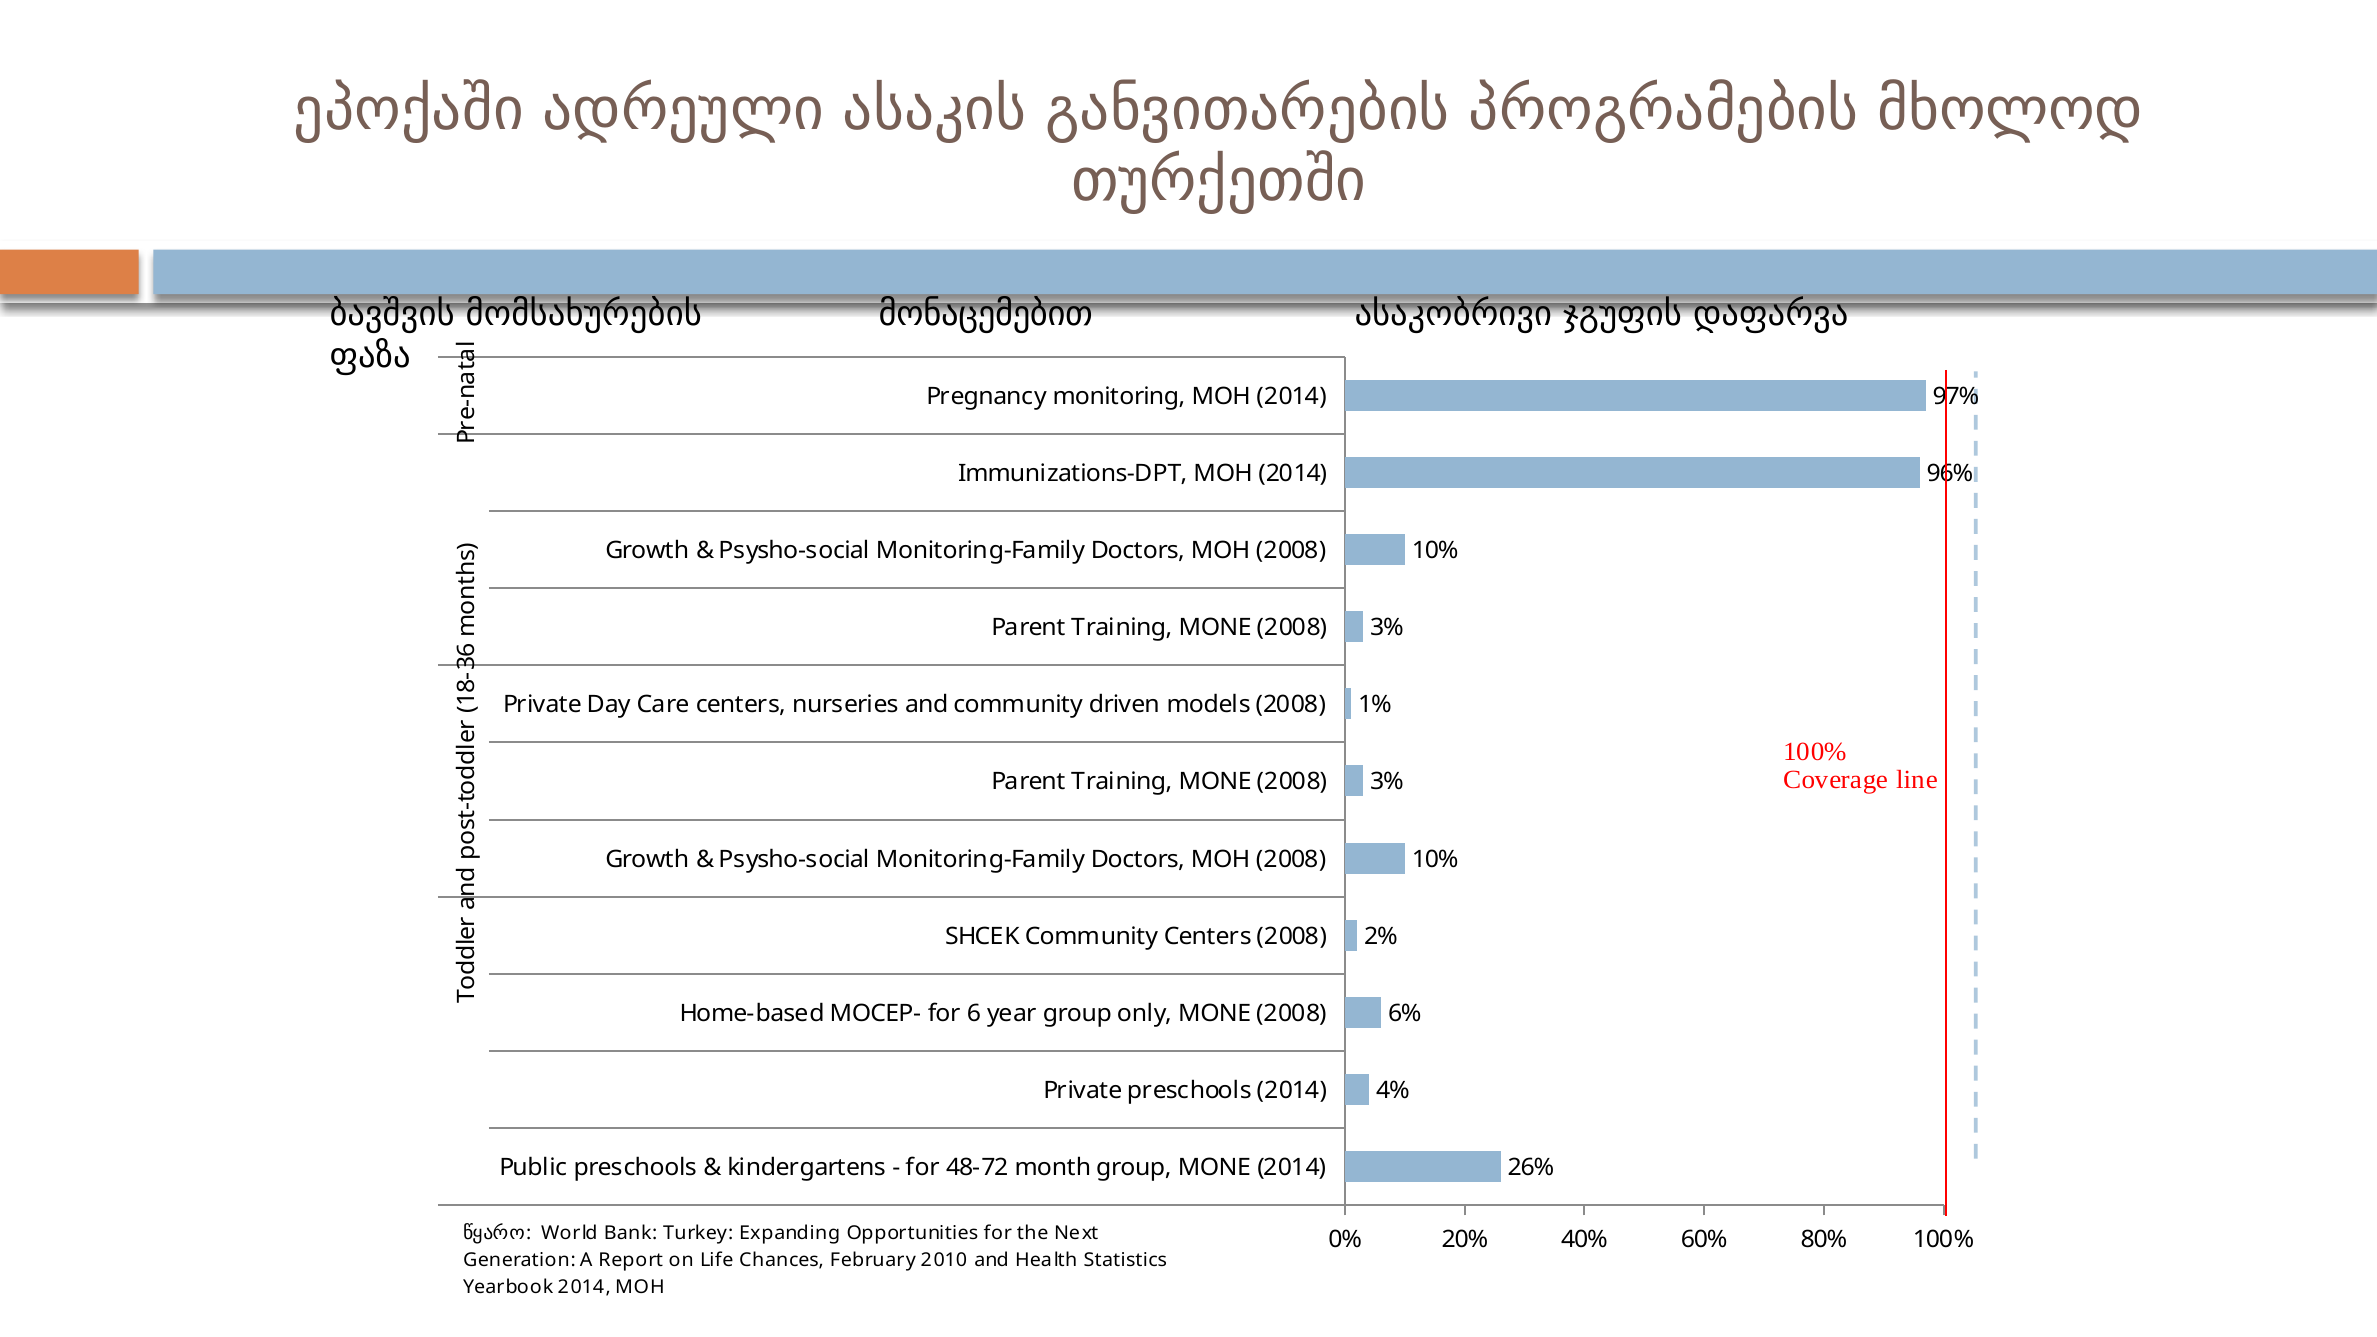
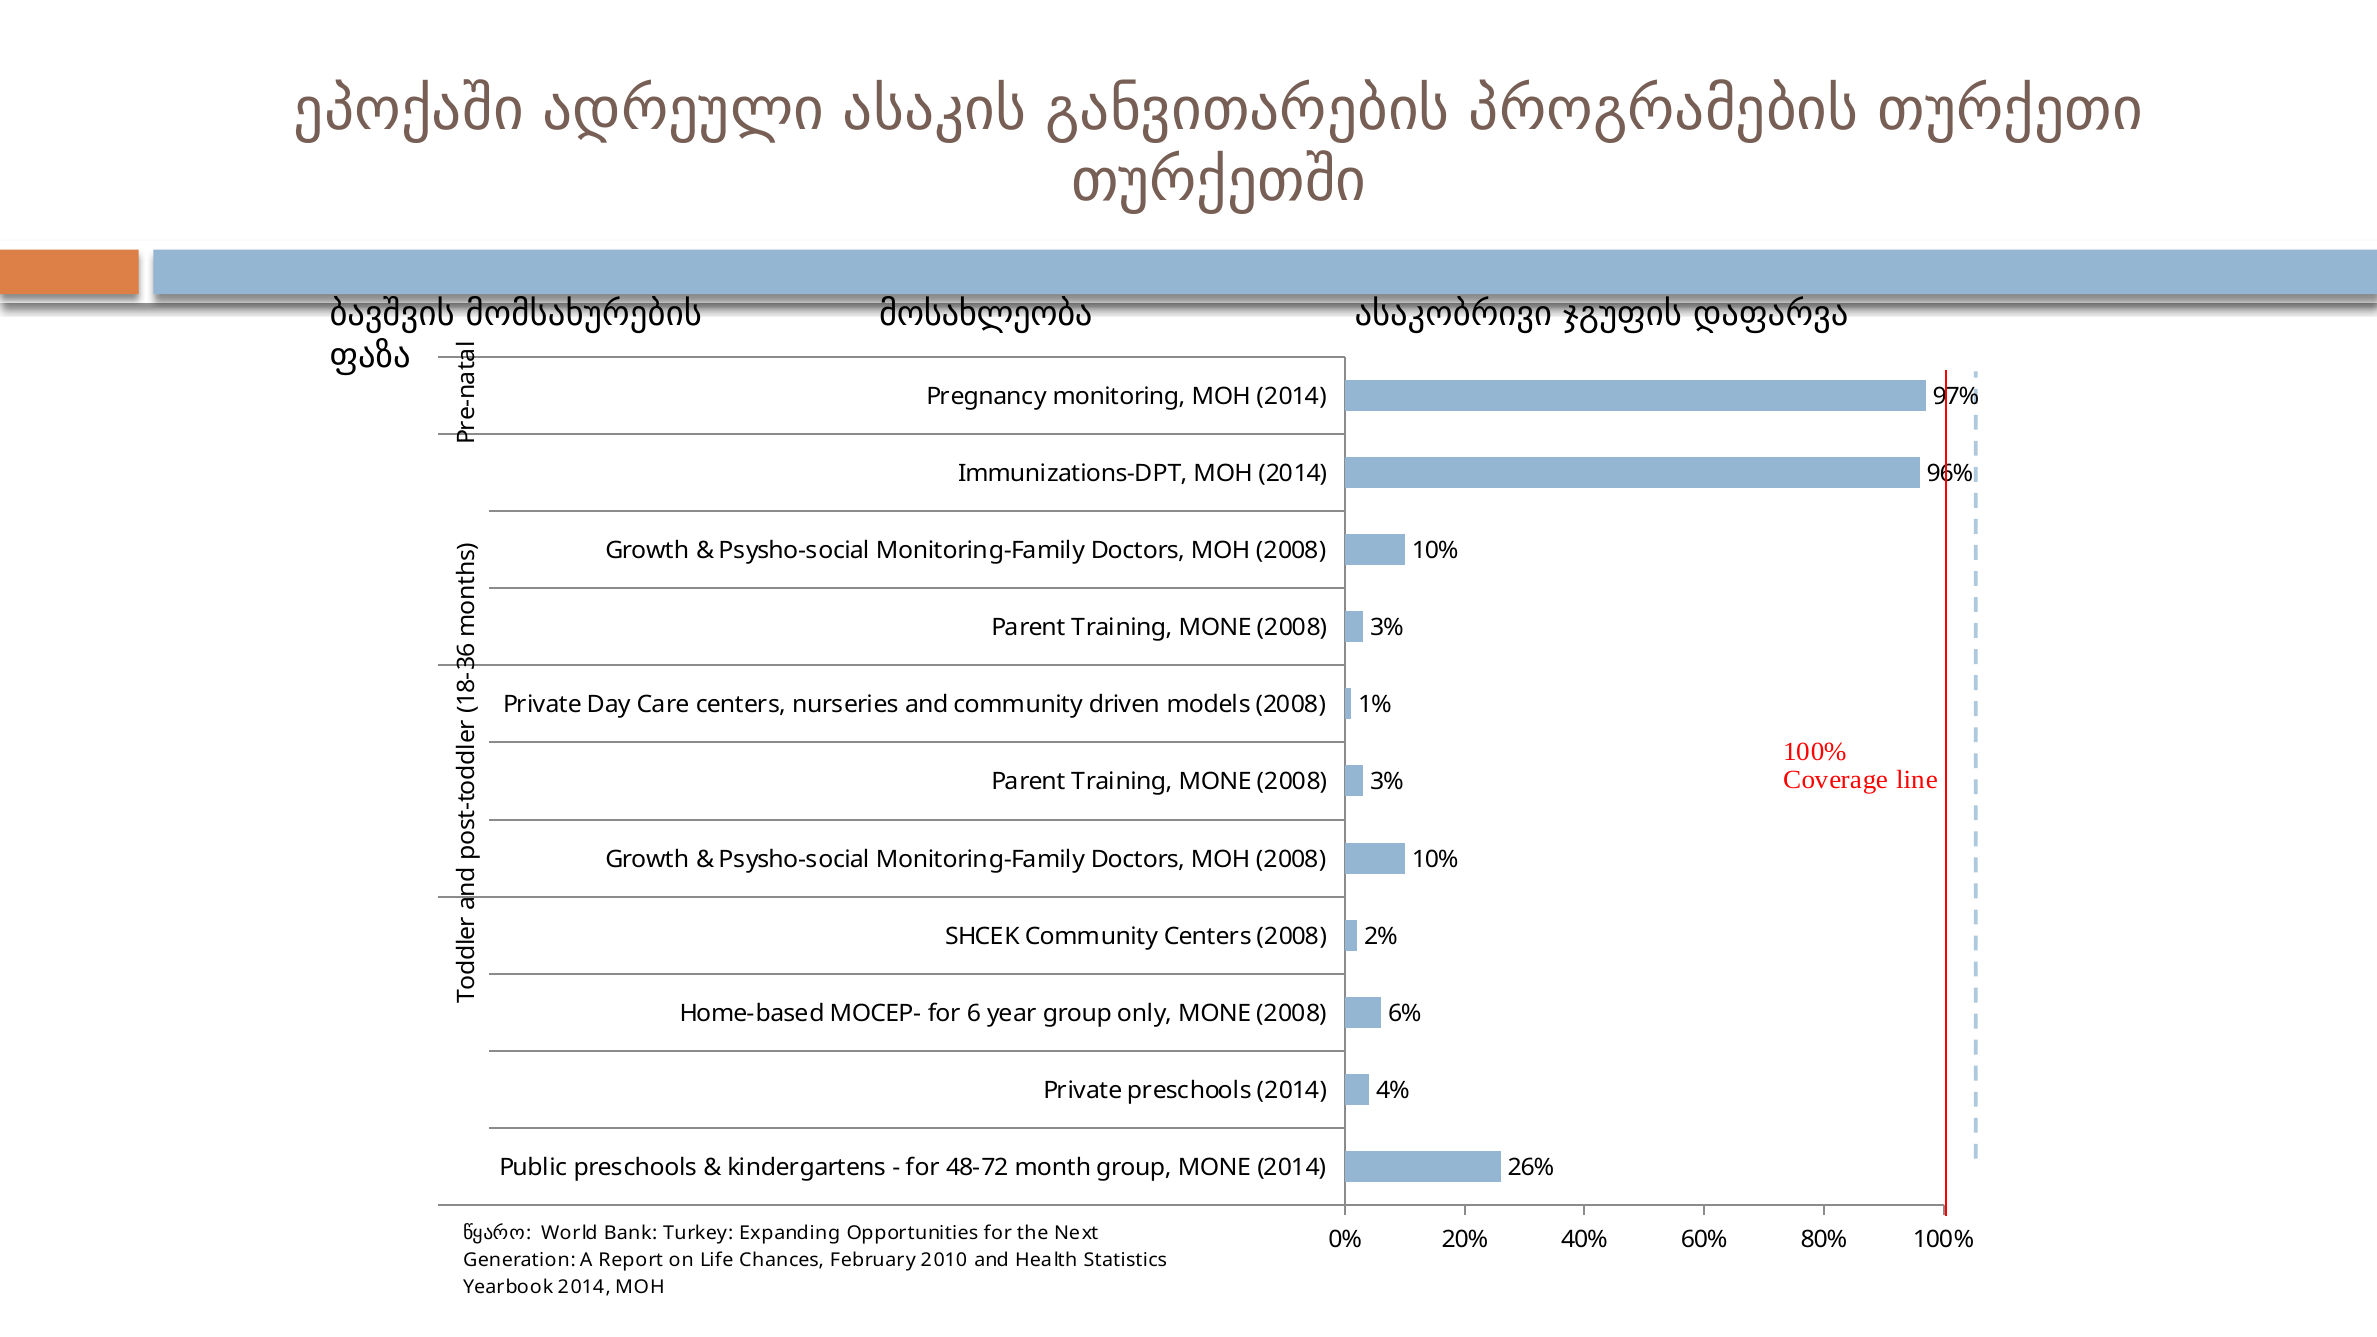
მხოლოდ: მხოლოდ -> თურქეთი
მონაცემებით: მონაცემებით -> მოსახლეობა
